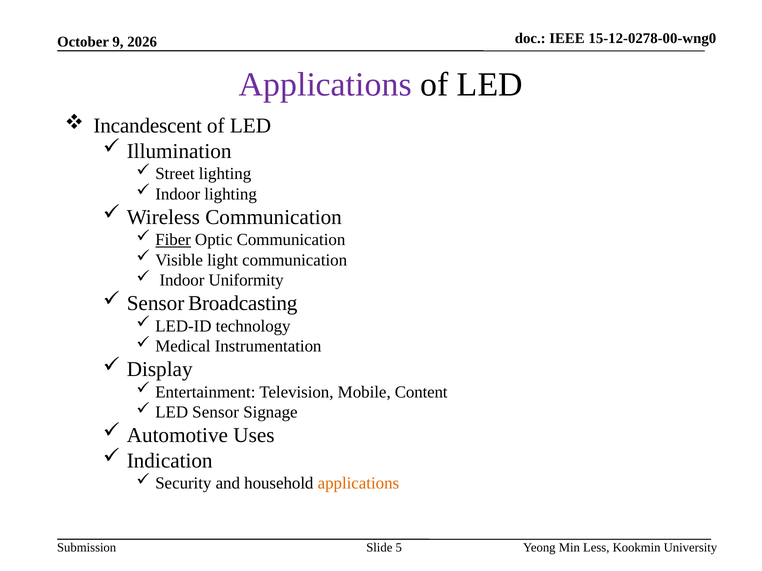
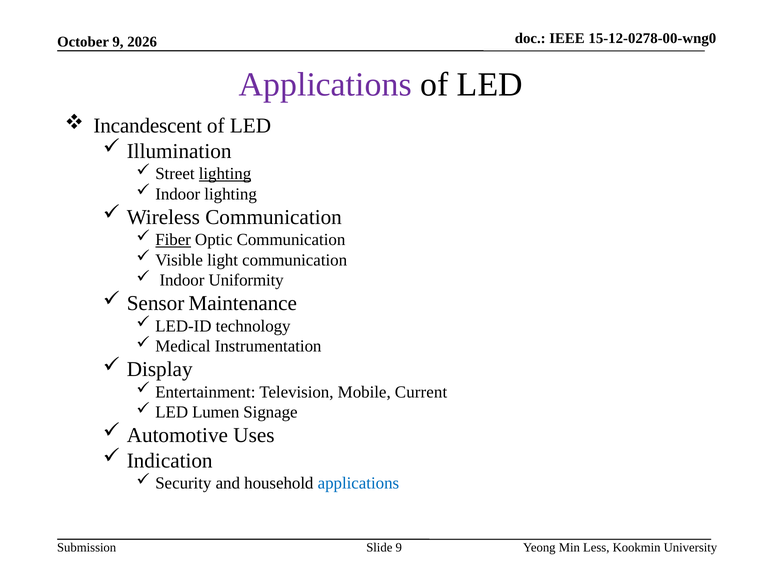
lighting at (225, 174) underline: none -> present
Broadcasting: Broadcasting -> Maintenance
Content: Content -> Current
LED Sensor: Sensor -> Lumen
applications at (358, 484) colour: orange -> blue
Slide 5: 5 -> 9
